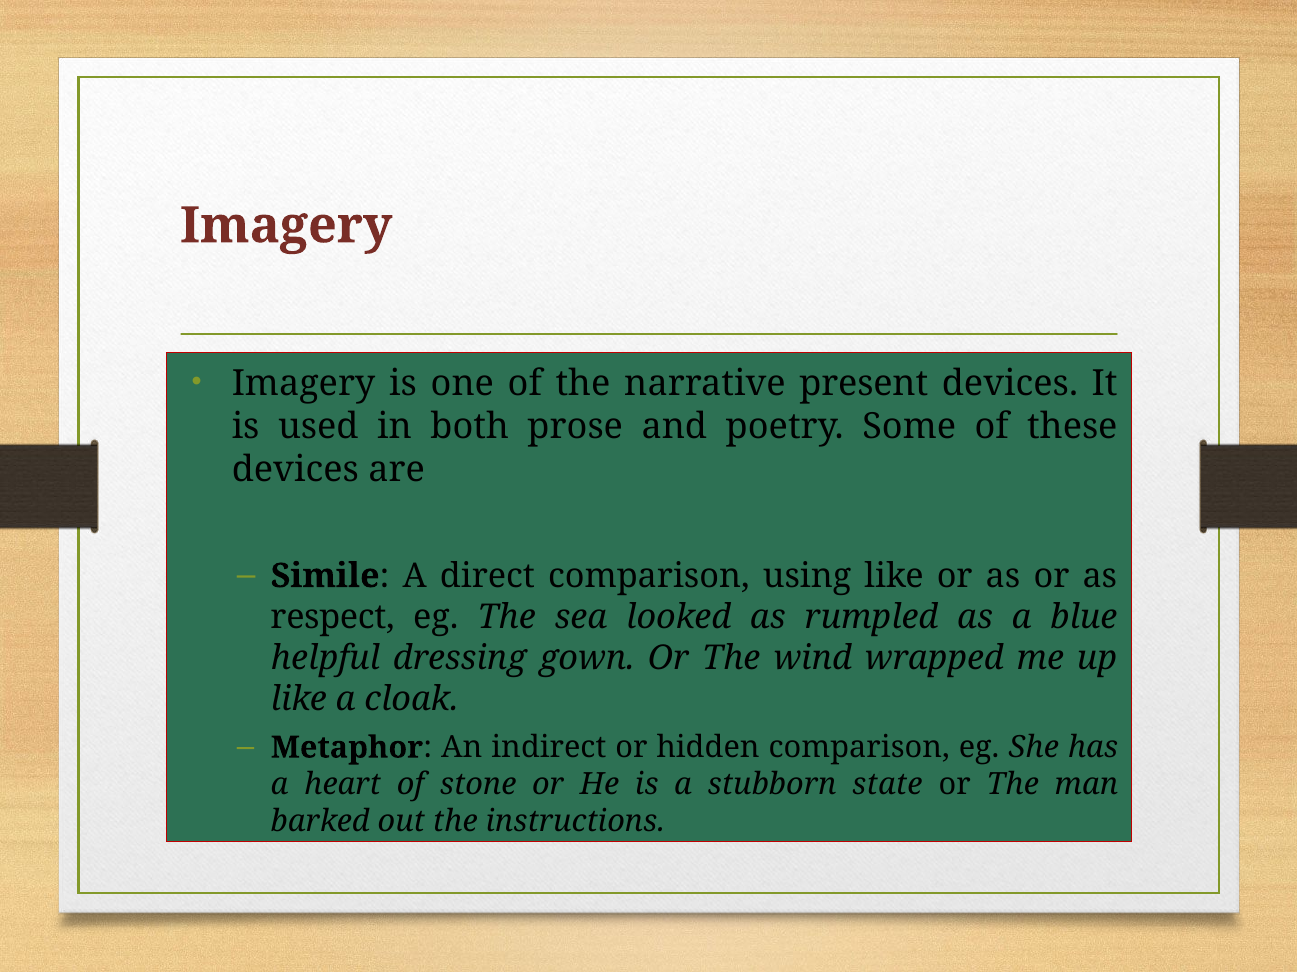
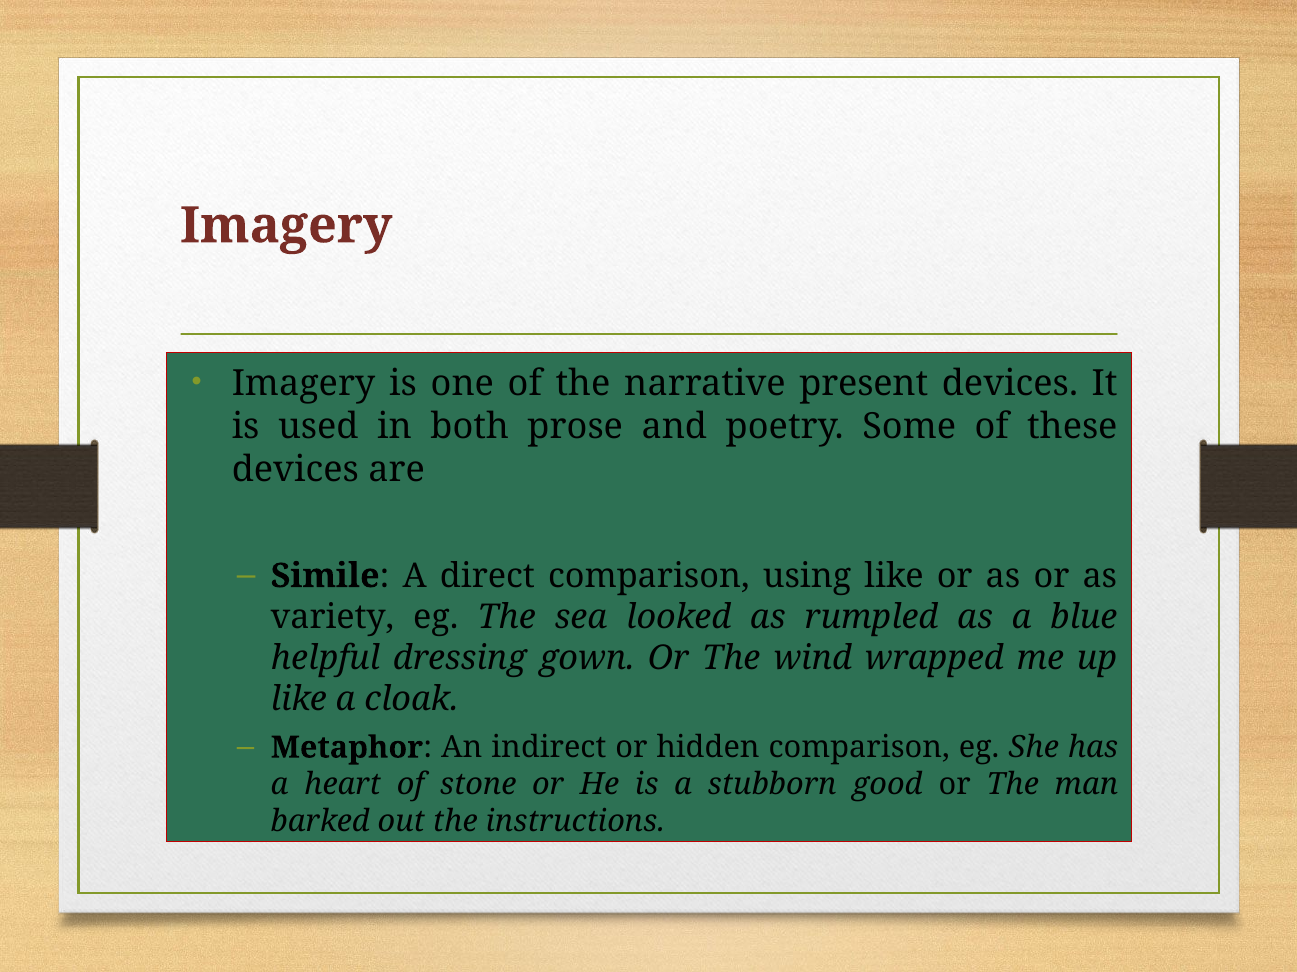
respect: respect -> variety
state: state -> good
